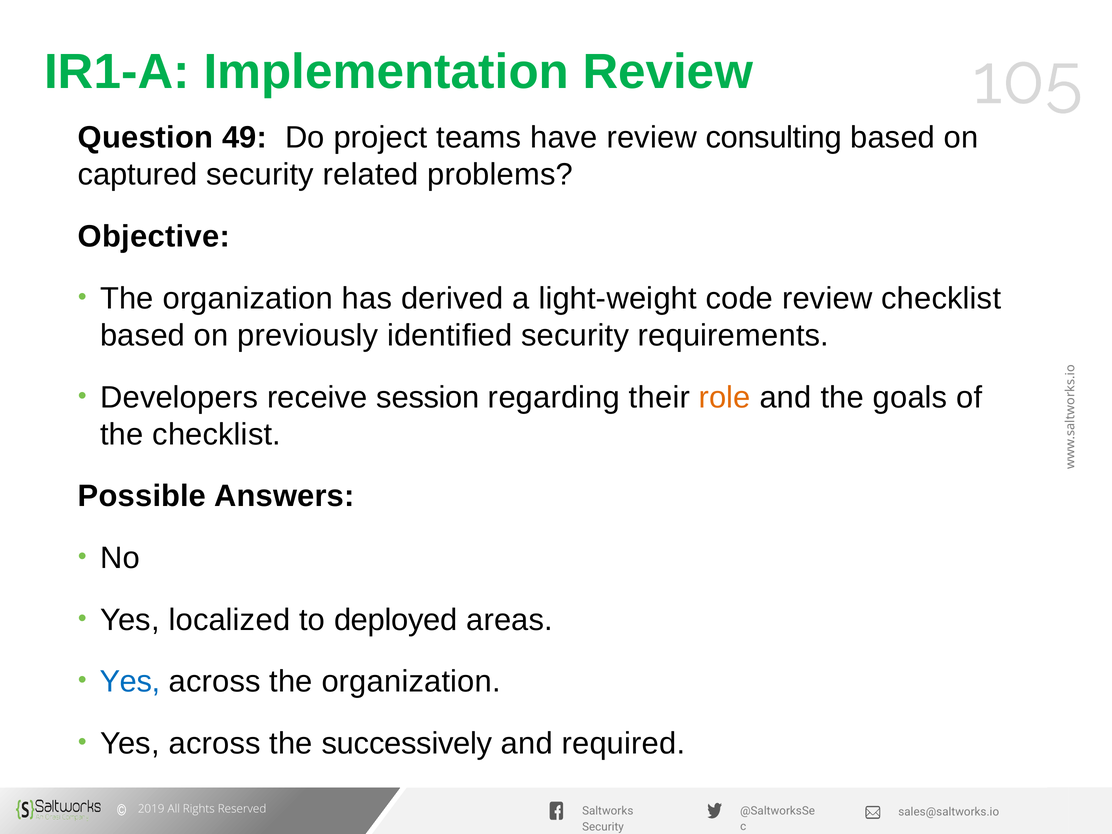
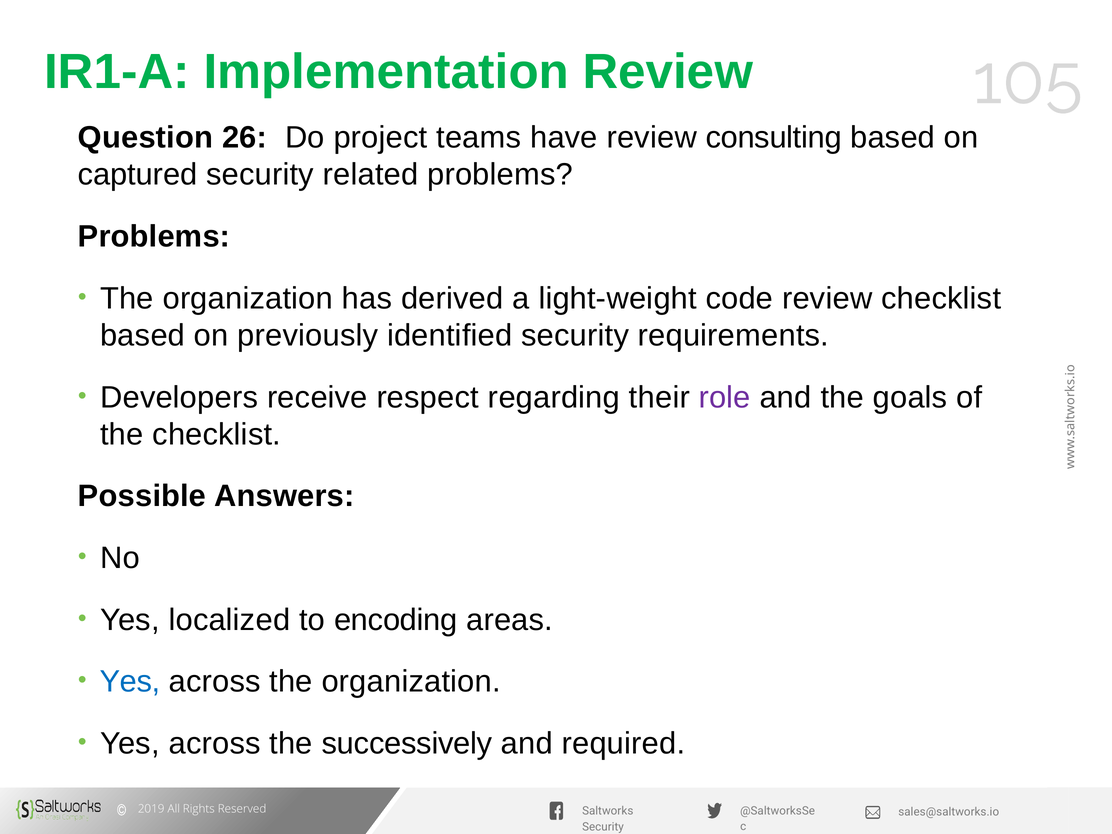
49: 49 -> 26
Objective at (154, 237): Objective -> Problems
session: session -> respect
role colour: orange -> purple
deployed: deployed -> encoding
